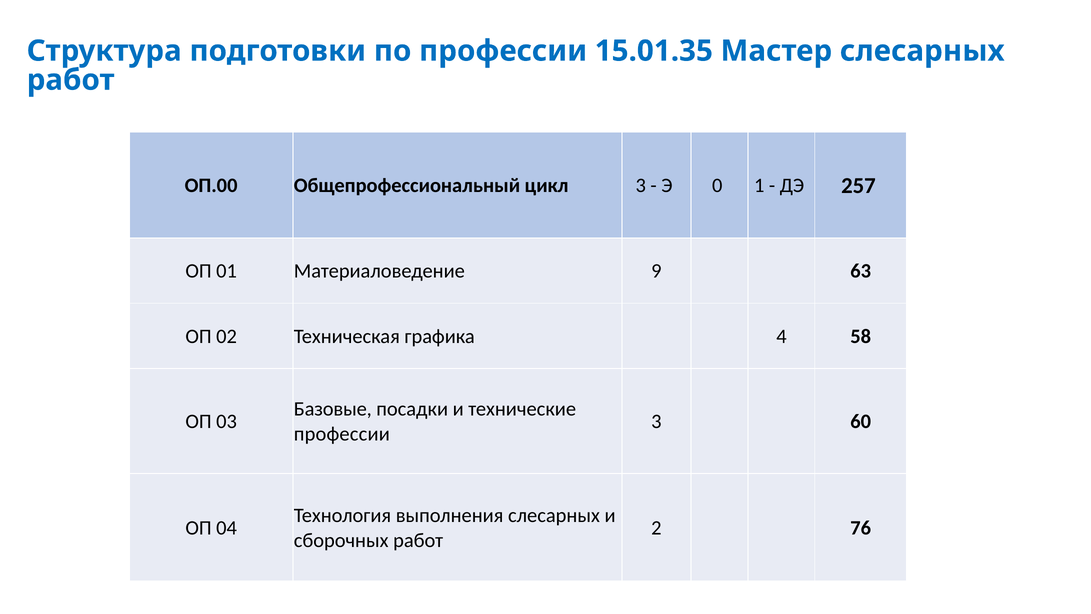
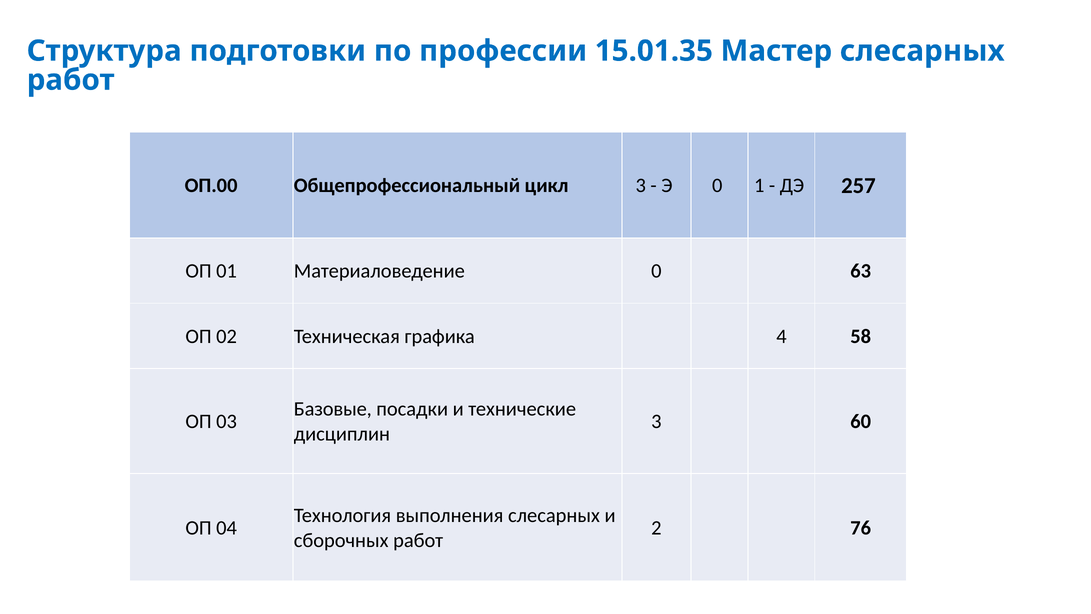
Материаловедение 9: 9 -> 0
профессии at (342, 434): профессии -> дисциплин
